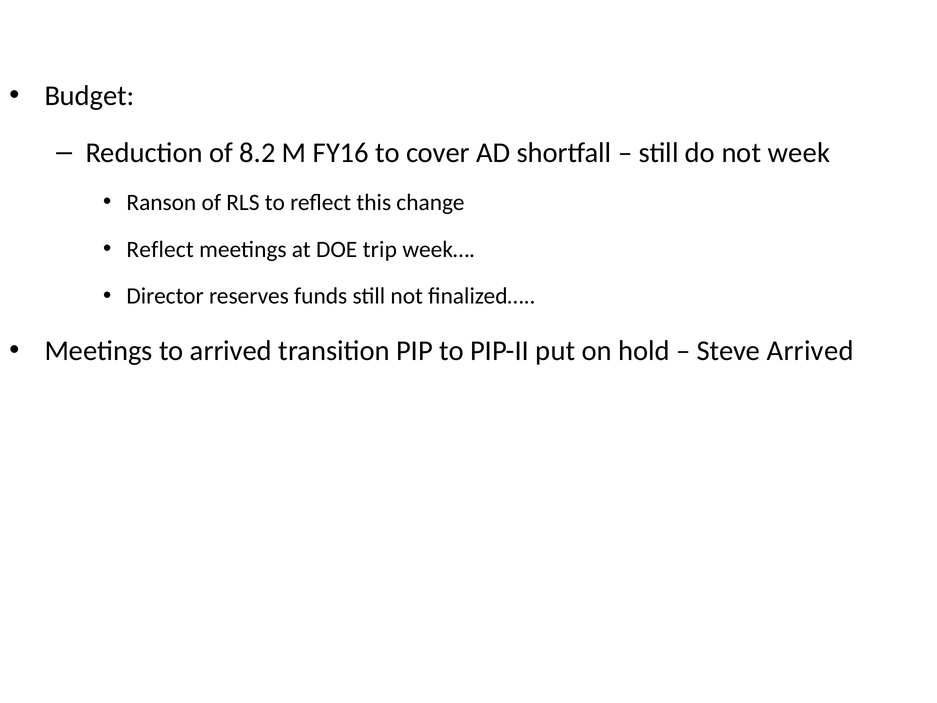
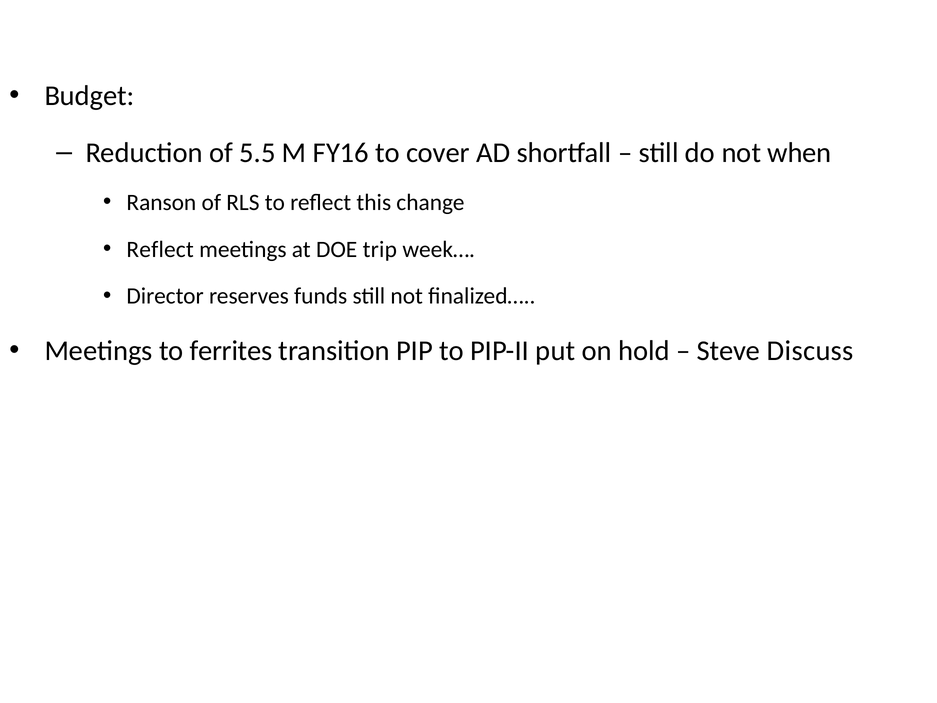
8.2: 8.2 -> 5.5
week: week -> when
to arrived: arrived -> ferrites
Steve Arrived: Arrived -> Discuss
